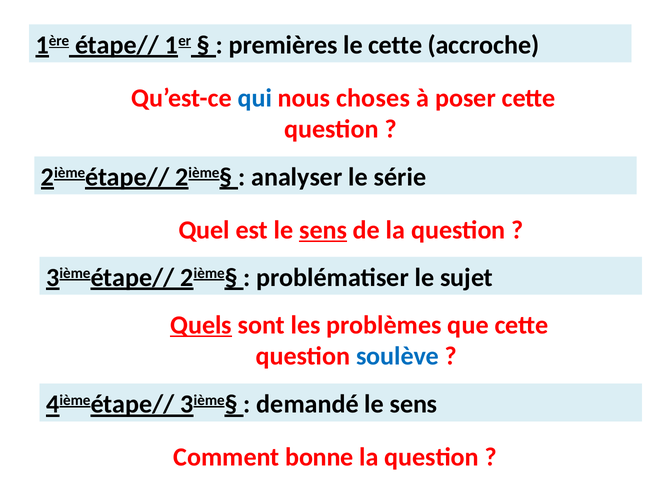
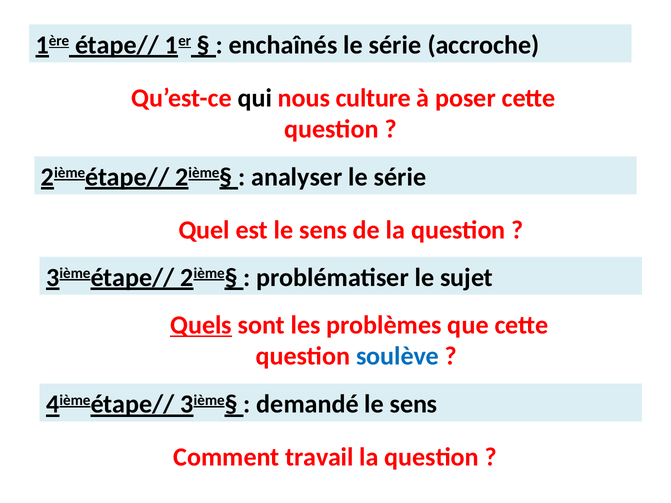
premières: premières -> enchaînés
cette at (395, 45): cette -> série
qui colour: blue -> black
choses: choses -> culture
sens at (323, 230) underline: present -> none
bonne: bonne -> travail
